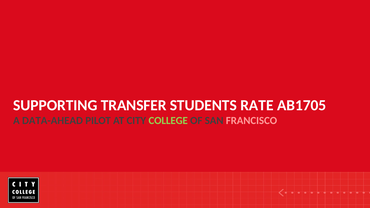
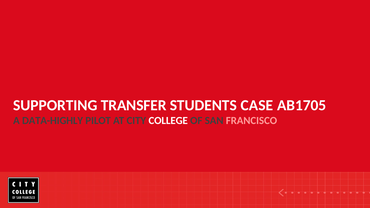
RATE: RATE -> CASE
DATA-AHEAD: DATA-AHEAD -> DATA-HIGHLY
COLLEGE colour: light green -> white
